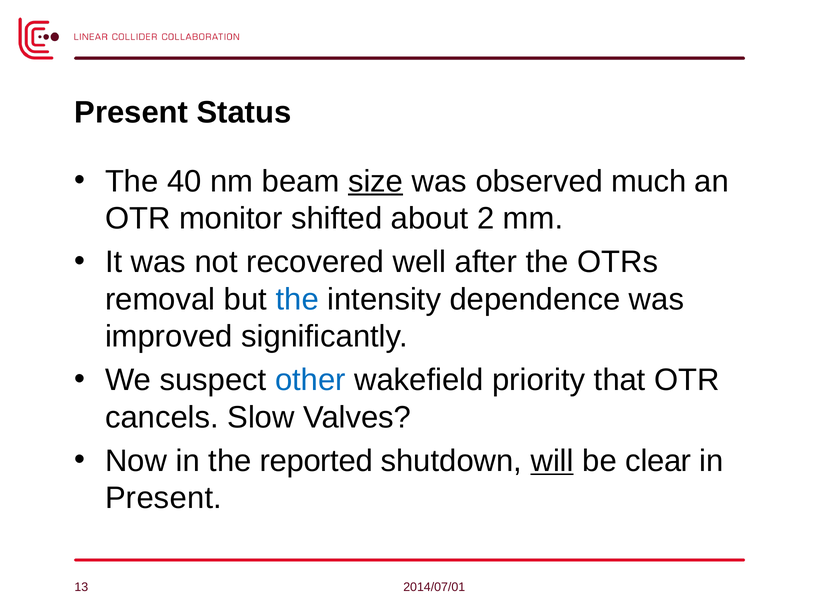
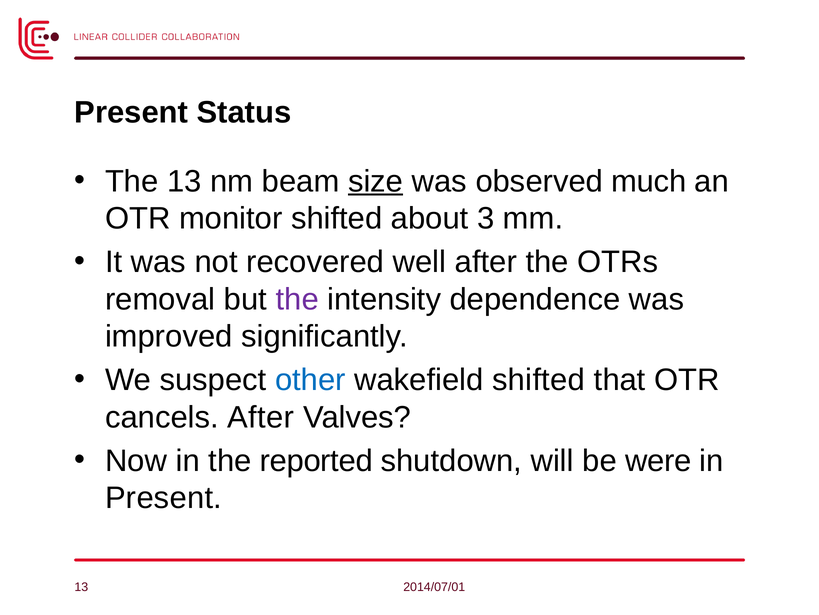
The 40: 40 -> 13
2: 2 -> 3
the at (297, 299) colour: blue -> purple
wakefield priority: priority -> shifted
cancels Slow: Slow -> After
will underline: present -> none
clear: clear -> were
